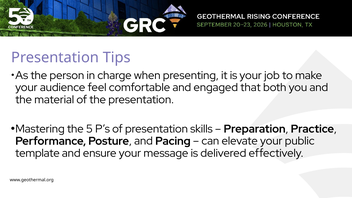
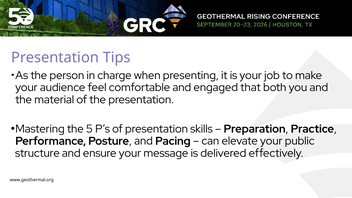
template: template -> structure
